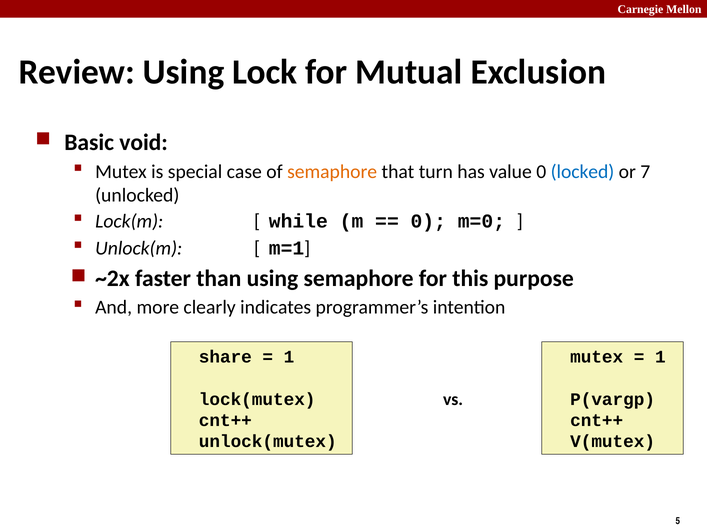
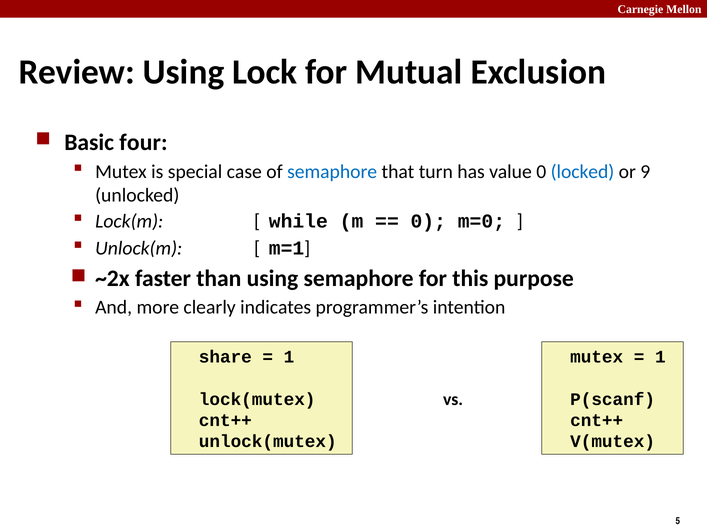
void: void -> four
semaphore at (332, 172) colour: orange -> blue
7: 7 -> 9
P(vargp: P(vargp -> P(scanf
